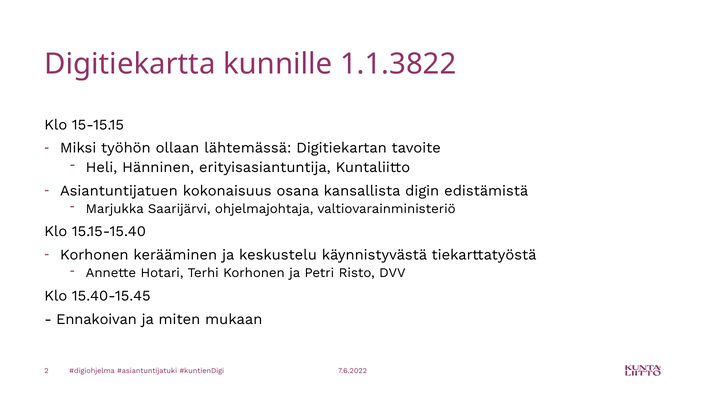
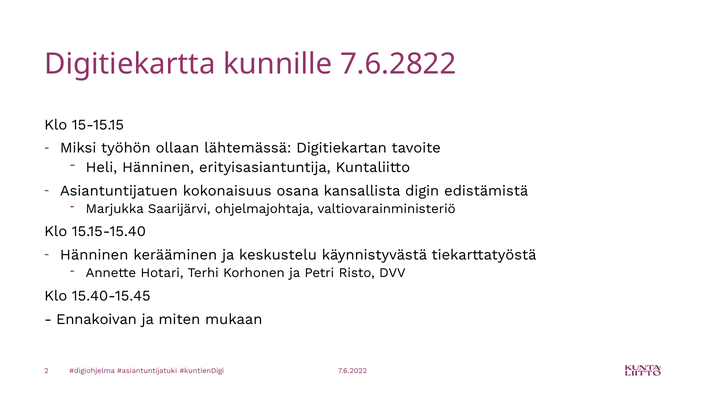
1.1.3822: 1.1.3822 -> 7.6.2822
Korhonen at (94, 255): Korhonen -> Hänninen
